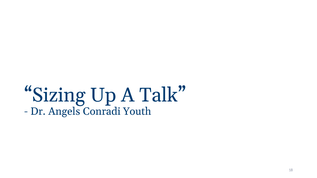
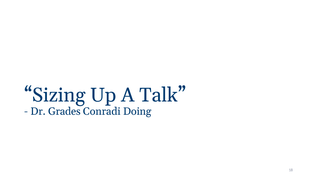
Angels: Angels -> Grades
Youth: Youth -> Doing
